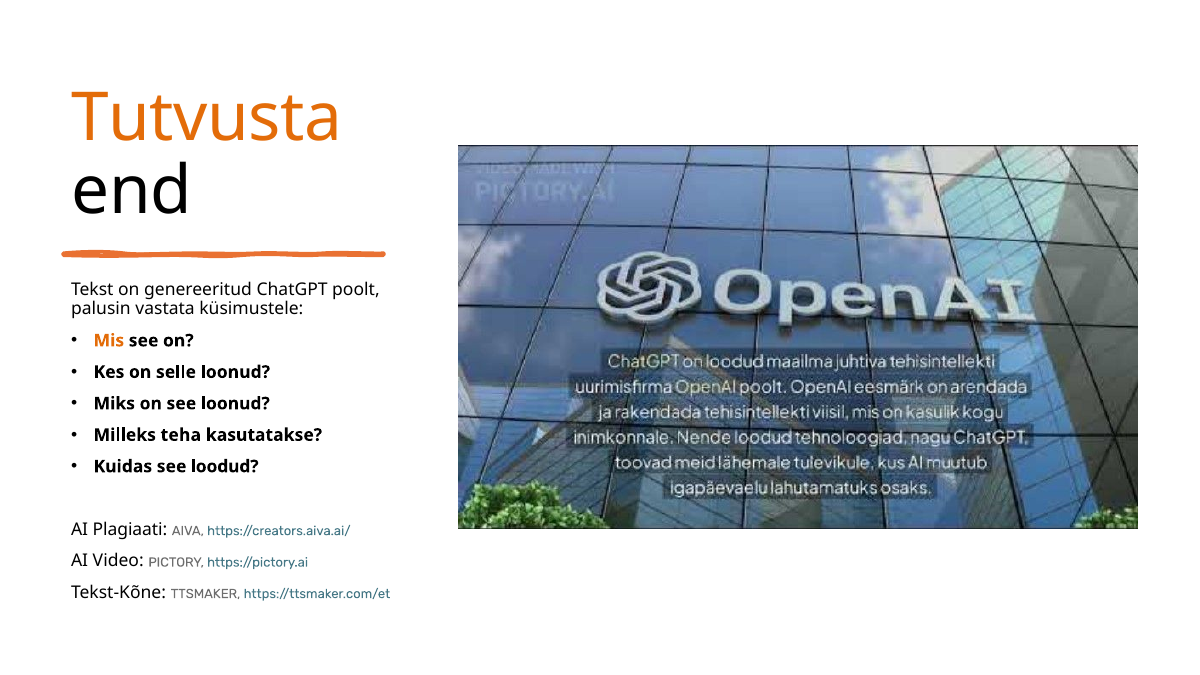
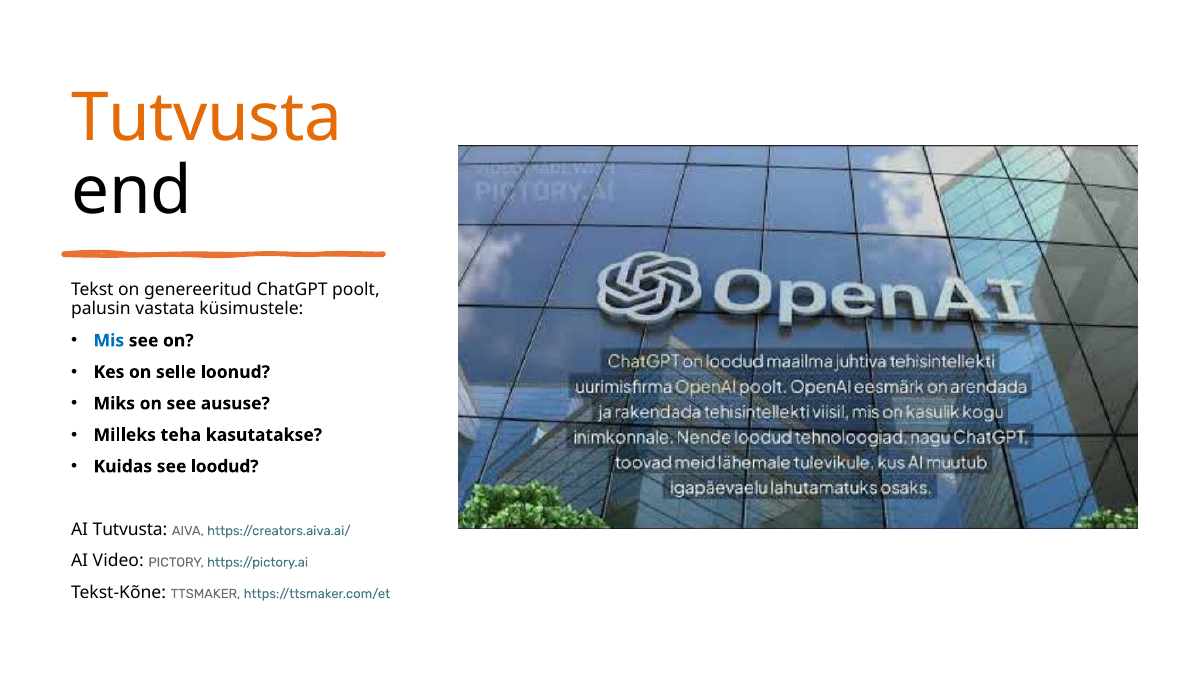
Mis colour: orange -> blue
see loonud: loonud -> aususe
AI Plagiaati: Plagiaati -> Tutvusta
